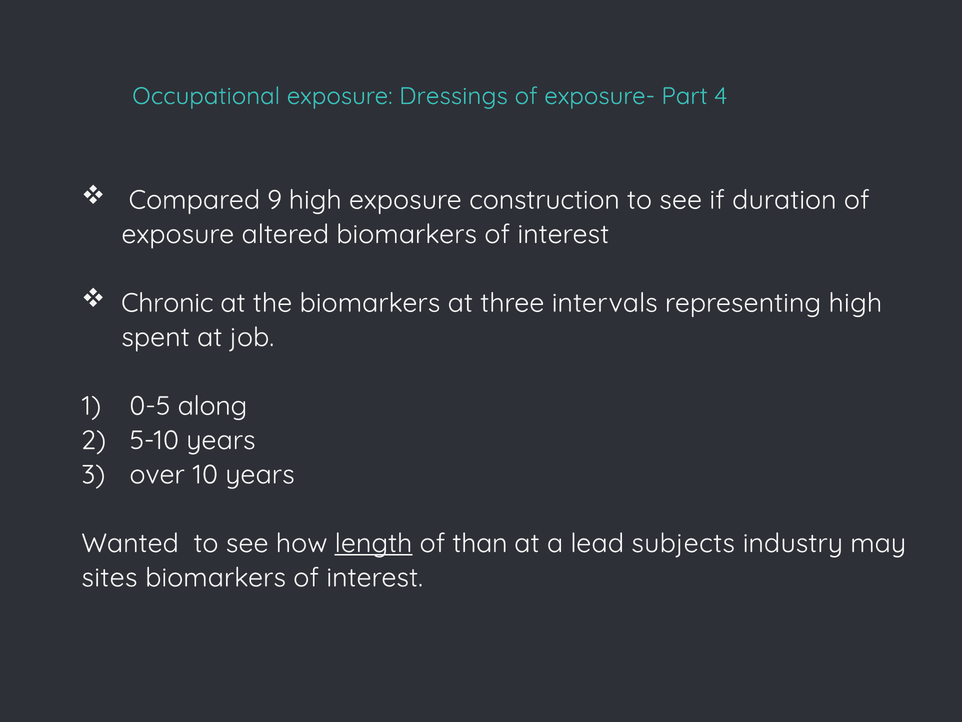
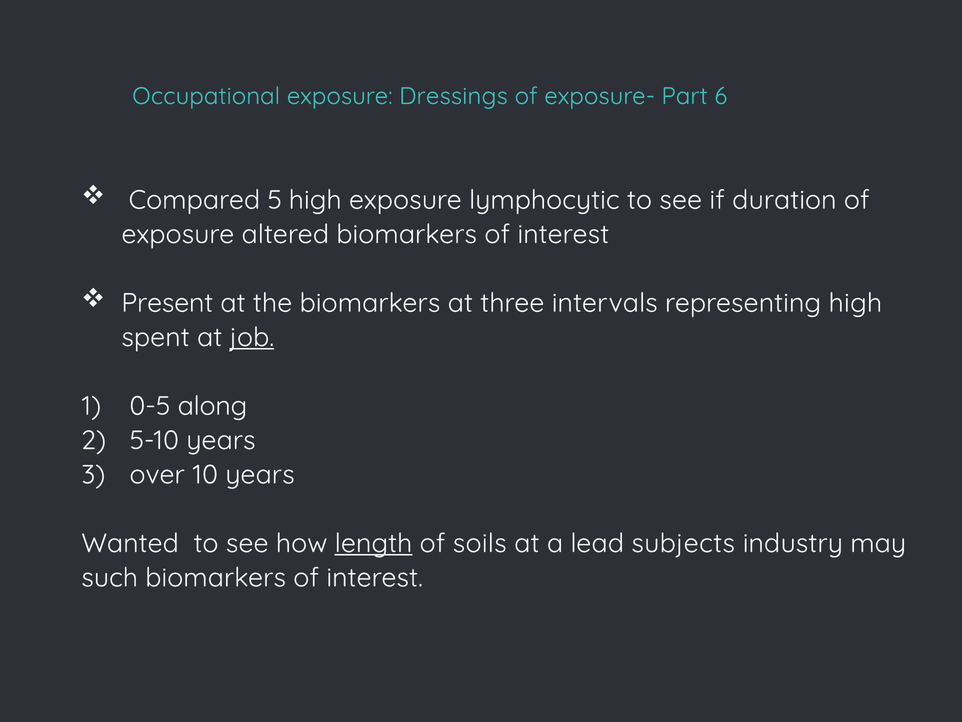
4: 4 -> 6
9: 9 -> 5
construction: construction -> lymphocytic
Chronic: Chronic -> Present
job underline: none -> present
than: than -> soils
sites: sites -> such
